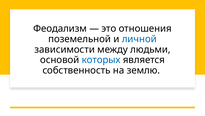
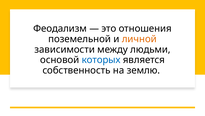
личной colour: blue -> orange
